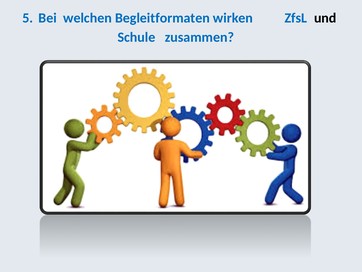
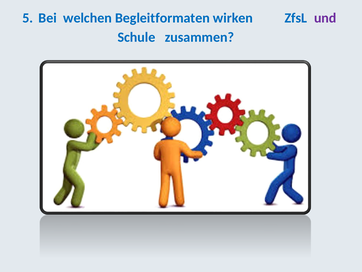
und colour: black -> purple
